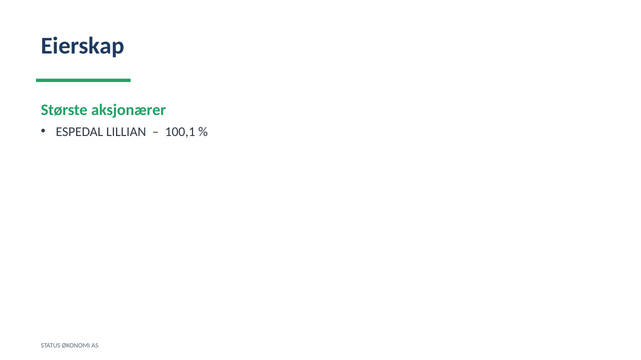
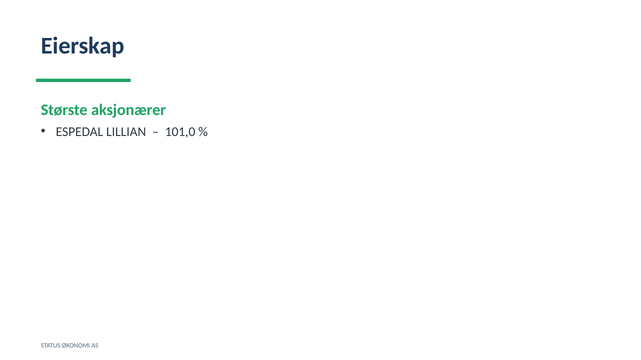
100,1: 100,1 -> 101,0
